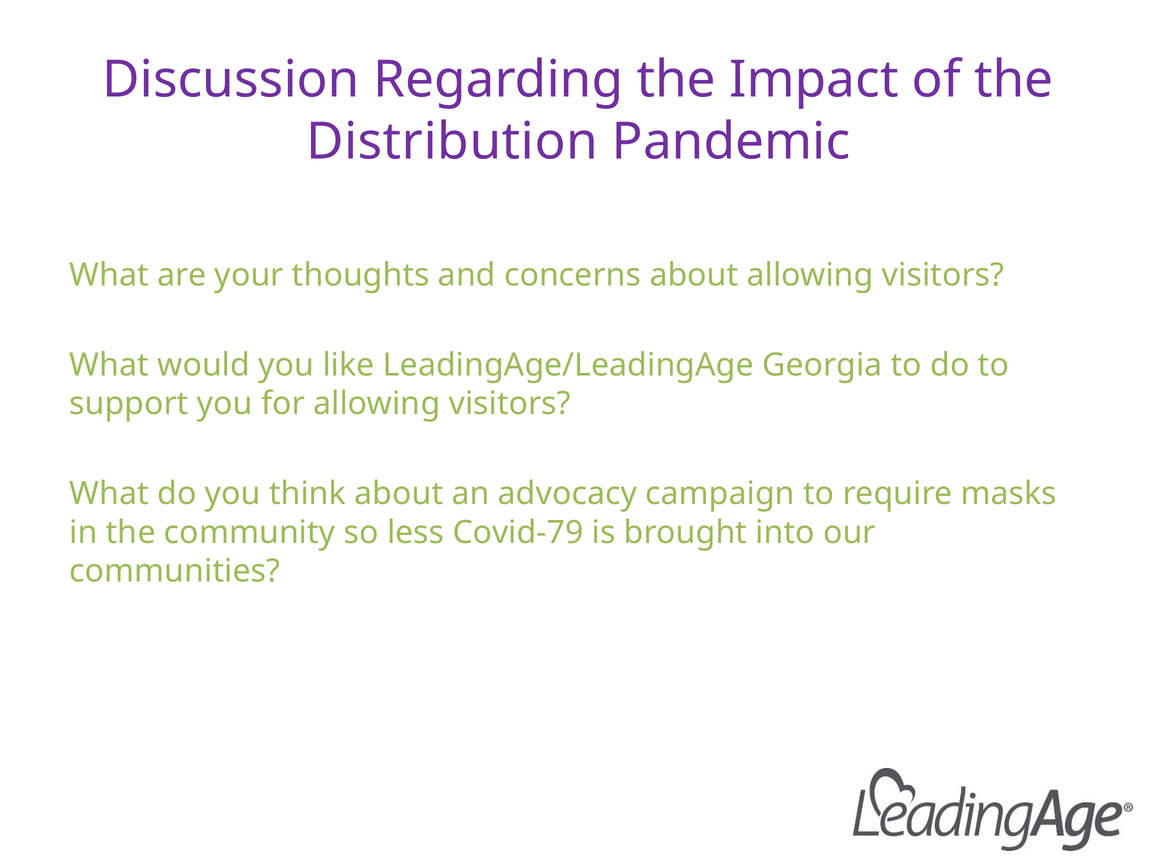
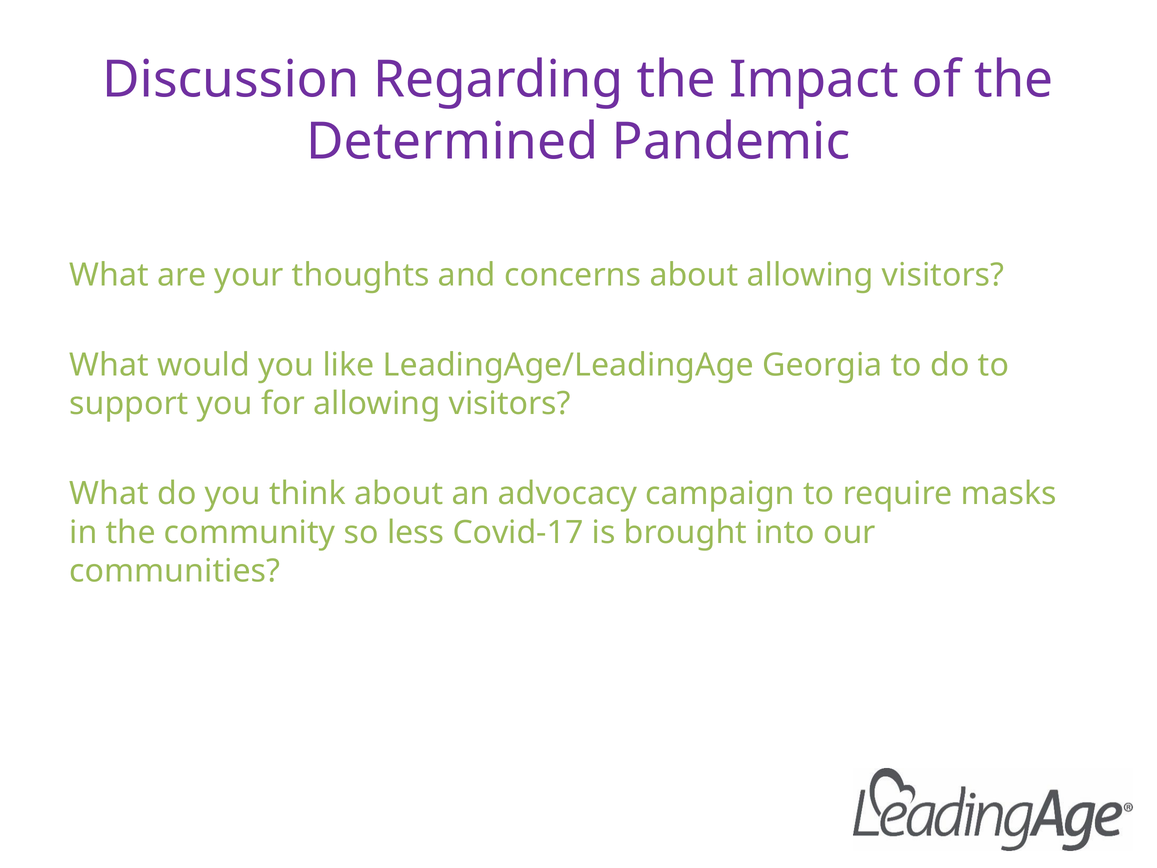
Distribution: Distribution -> Determined
Covid-79: Covid-79 -> Covid-17
